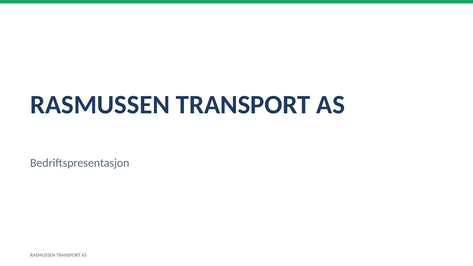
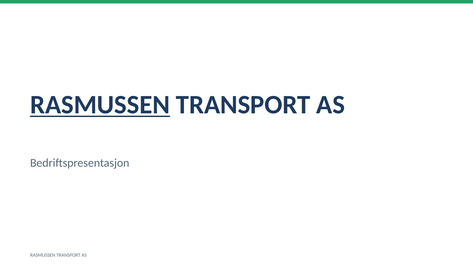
RASMUSSEN at (100, 105) underline: none -> present
